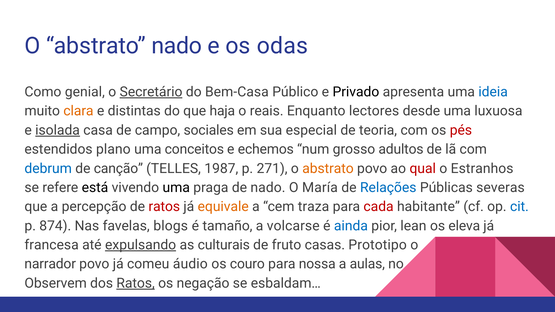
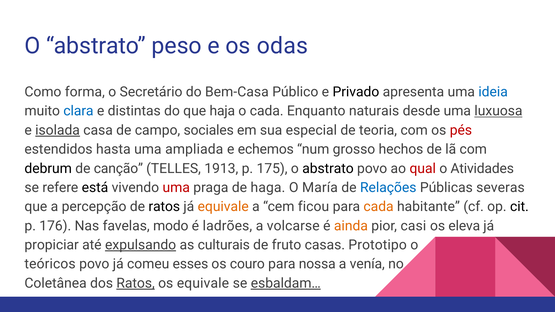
abstrato nado: nado -> peso
genial: genial -> forma
Secretário underline: present -> none
clara colour: orange -> blue
o reais: reais -> cada
lectores: lectores -> naturais
luxuosa underline: none -> present
plano: plano -> hasta
conceitos: conceitos -> ampliada
adultos: adultos -> hechos
debrum colour: blue -> black
1987: 1987 -> 1913
271: 271 -> 175
abstrato at (328, 169) colour: orange -> black
Estranhos: Estranhos -> Atividades
uma at (176, 188) colour: black -> red
de nado: nado -> haga
ratos at (164, 207) colour: red -> black
traza: traza -> ficou
cada at (379, 207) colour: red -> orange
cit colour: blue -> black
874: 874 -> 176
blogs: blogs -> modo
tamaño: tamaño -> ladrões
ainda colour: blue -> orange
lean: lean -> casi
francesa: francesa -> propiciar
narrador: narrador -> teóricos
áudio: áudio -> esses
aulas: aulas -> venía
Observem: Observem -> Coletânea
os negação: negação -> equivale
esbaldam… underline: none -> present
